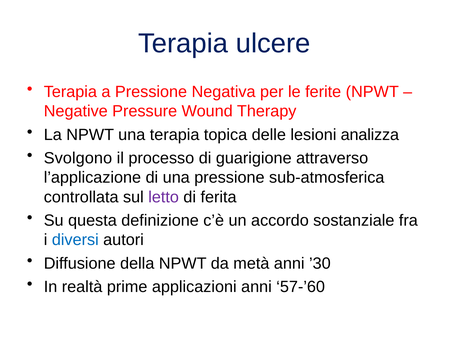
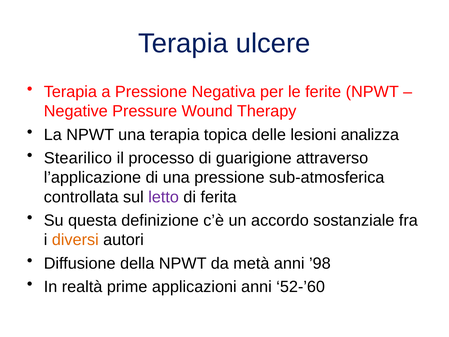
Svolgono: Svolgono -> Stearilico
diversi colour: blue -> orange
’30: ’30 -> ’98
57-’60: 57-’60 -> 52-’60
